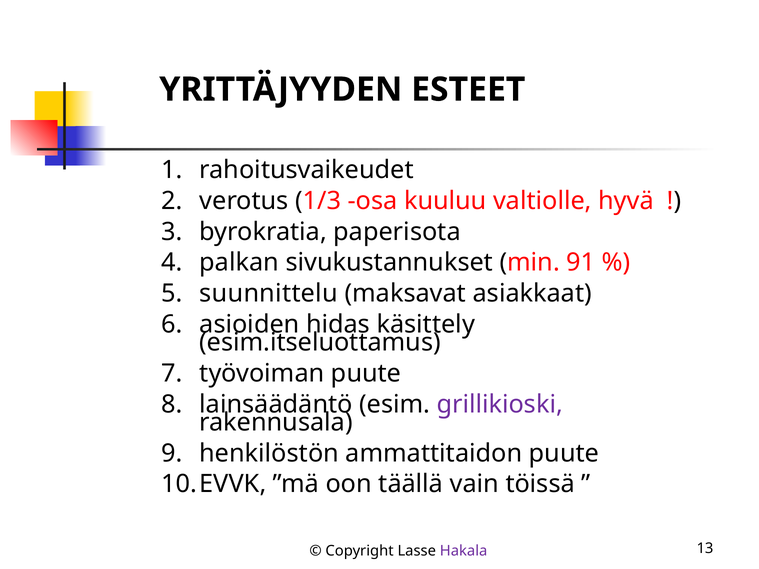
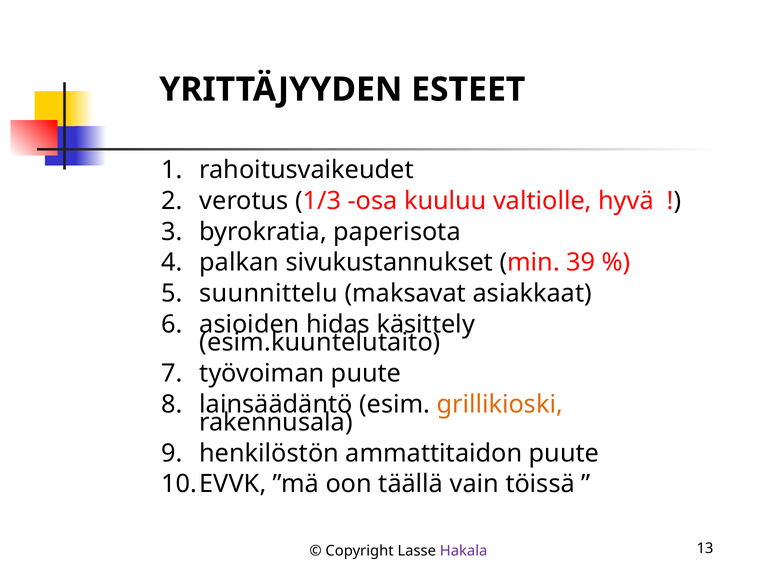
91: 91 -> 39
esim.itseluottamus: esim.itseluottamus -> esim.kuuntelutaito
grillikioski colour: purple -> orange
